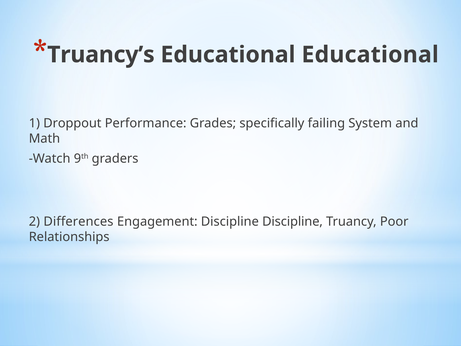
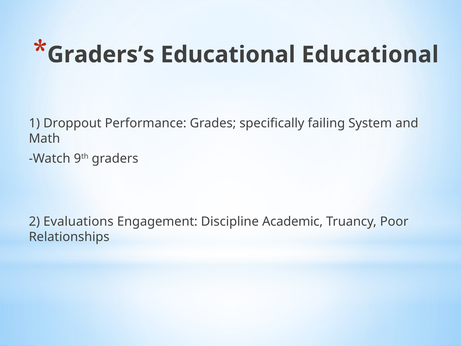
Truancy’s: Truancy’s -> Graders’s
Differences: Differences -> Evaluations
Discipline Discipline: Discipline -> Academic
